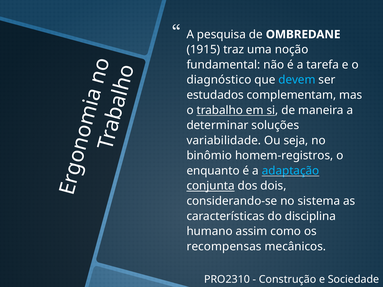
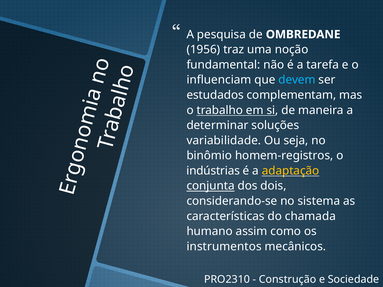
1915: 1915 -> 1956
diagnóstico: diagnóstico -> influenciam
enquanto: enquanto -> indústrias
adaptação colour: light blue -> yellow
disciplina: disciplina -> chamada
recompensas: recompensas -> instrumentos
